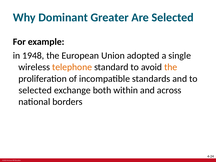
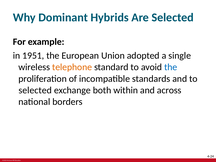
Greater: Greater -> Hybrids
1948: 1948 -> 1951
the at (171, 67) colour: orange -> blue
